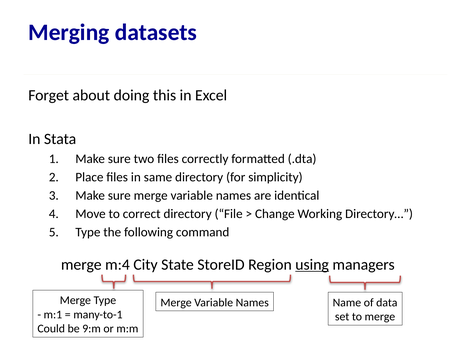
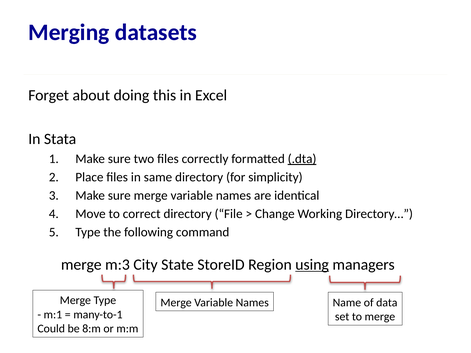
.dta underline: none -> present
m:4: m:4 -> m:3
9:m: 9:m -> 8:m
